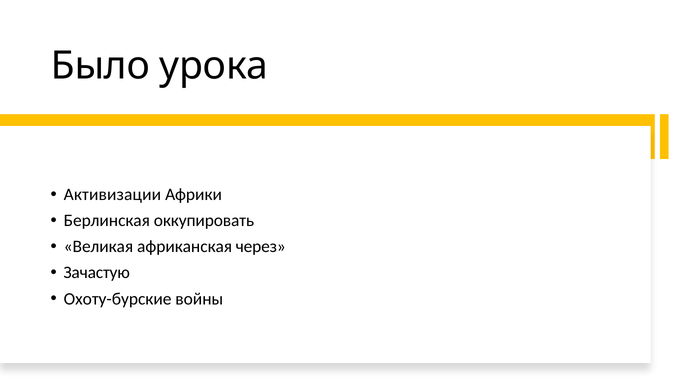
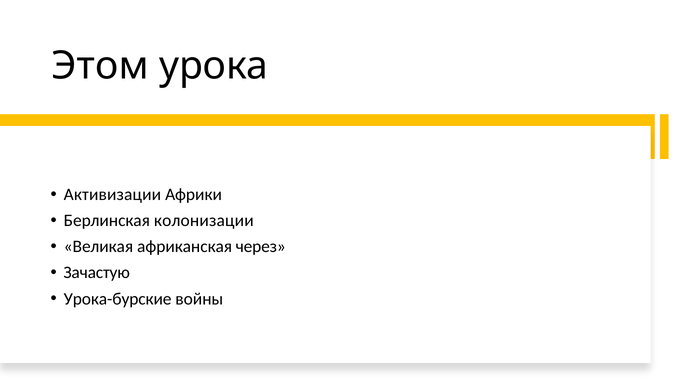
Было: Было -> Этом
оккупировать: оккупировать -> колонизации
Охоту-бурские: Охоту-бурские -> Урока-бурские
